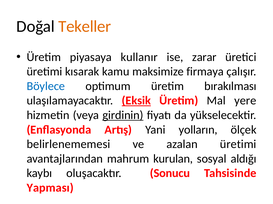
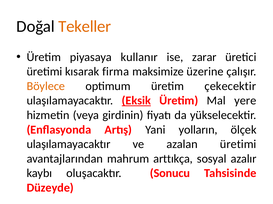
kamu: kamu -> firma
firmaya: firmaya -> üzerine
Böylece colour: blue -> orange
bırakılması: bırakılması -> çekecektir
girdinin underline: present -> none
belirlenememesi at (68, 145): belirlenememesi -> ulaşılamayacaktır
kurulan: kurulan -> arttıkça
aldığı: aldığı -> azalır
Yapması: Yapması -> Düzeyde
